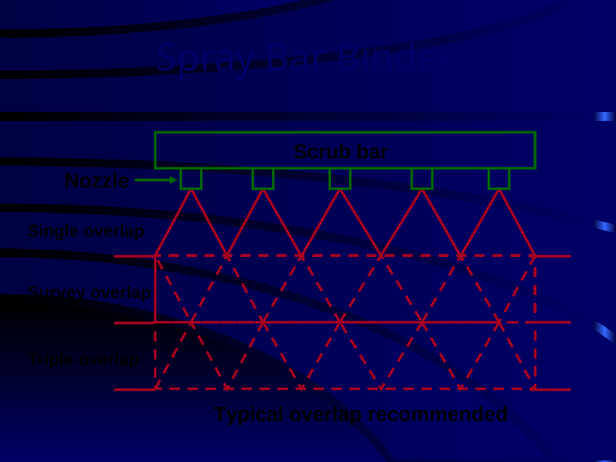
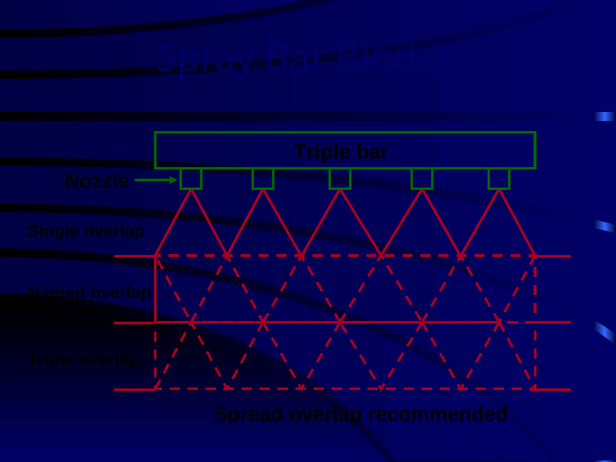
Scrub at (322, 152): Scrub -> Triple
Survey: Survey -> Named
Typical: Typical -> Spread
